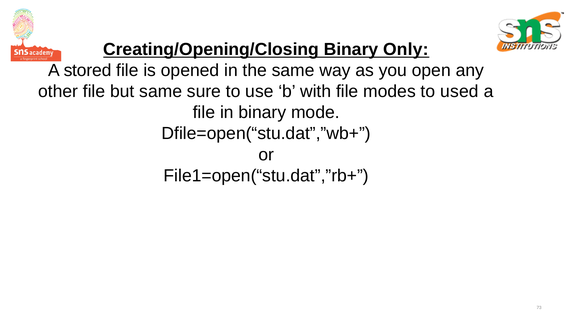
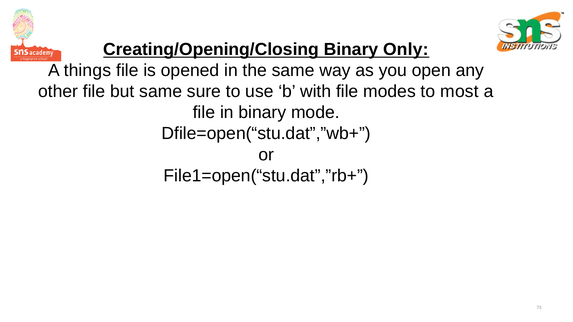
stored: stored -> things
used: used -> most
